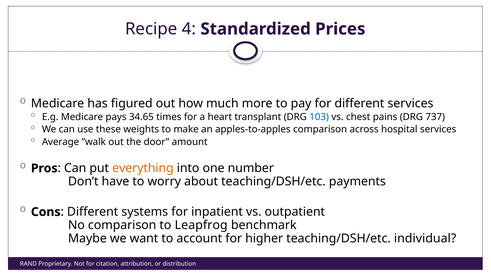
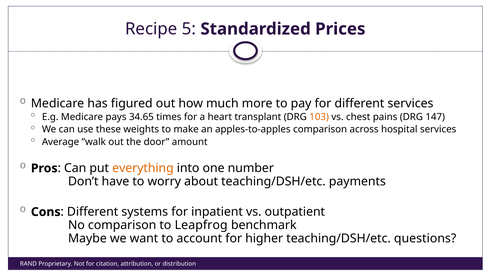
4: 4 -> 5
103 colour: blue -> orange
737: 737 -> 147
individual: individual -> questions
